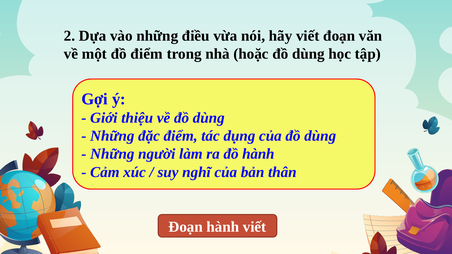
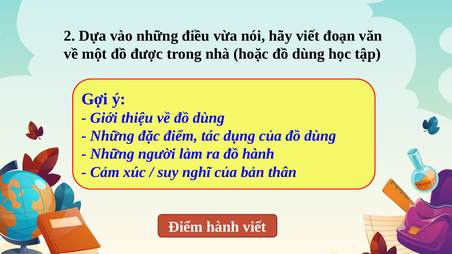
đồ điểm: điểm -> được
Đoạn at (186, 227): Đoạn -> Điểm
